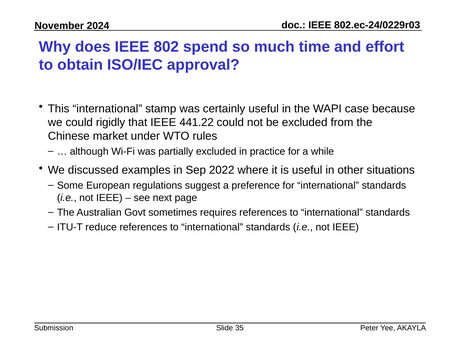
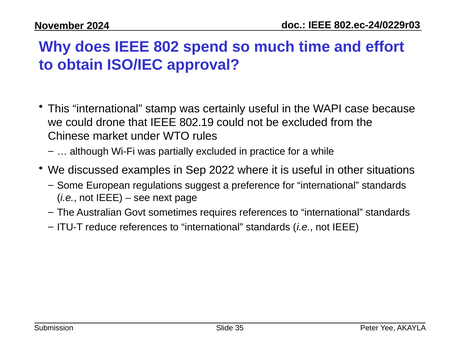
rigidly: rigidly -> drone
441.22: 441.22 -> 802.19
